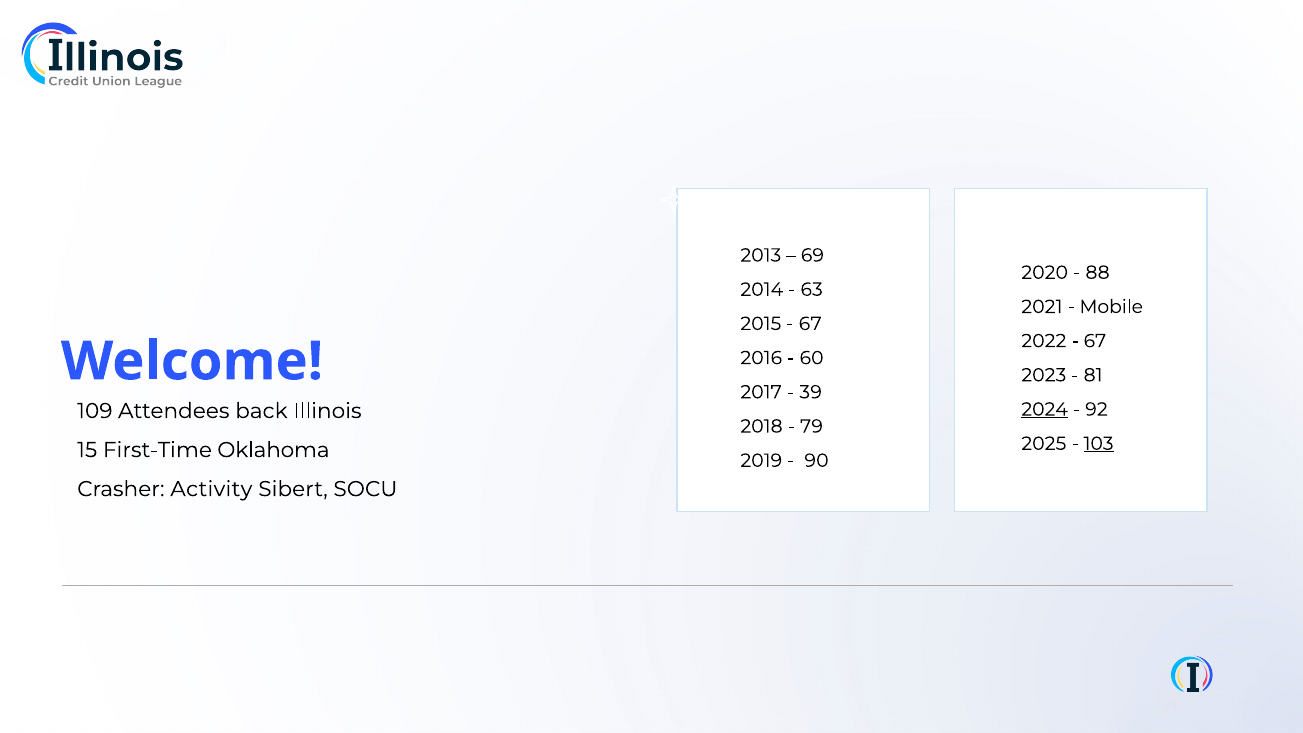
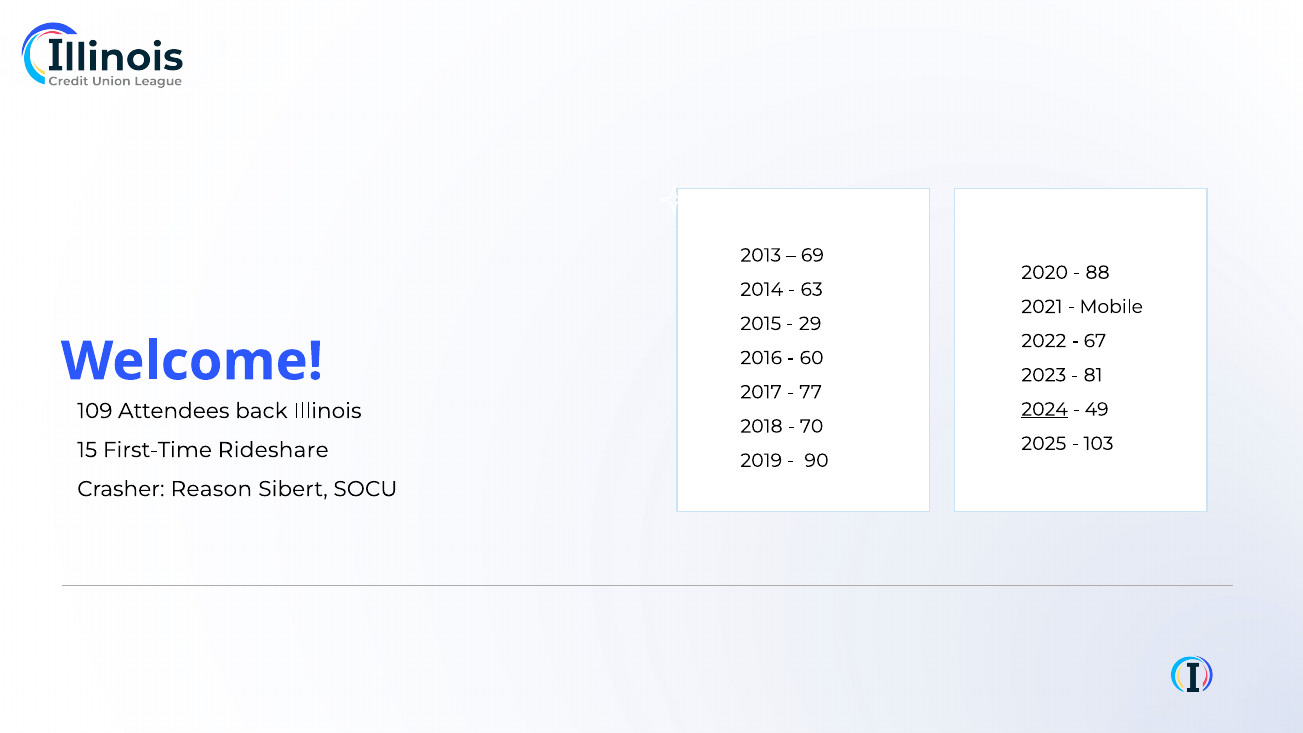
67 at (810, 324): 67 -> 29
39: 39 -> 77
92: 92 -> 49
79: 79 -> 70
103 underline: present -> none
Oklahoma: Oklahoma -> Rideshare
Activity: Activity -> Reason
